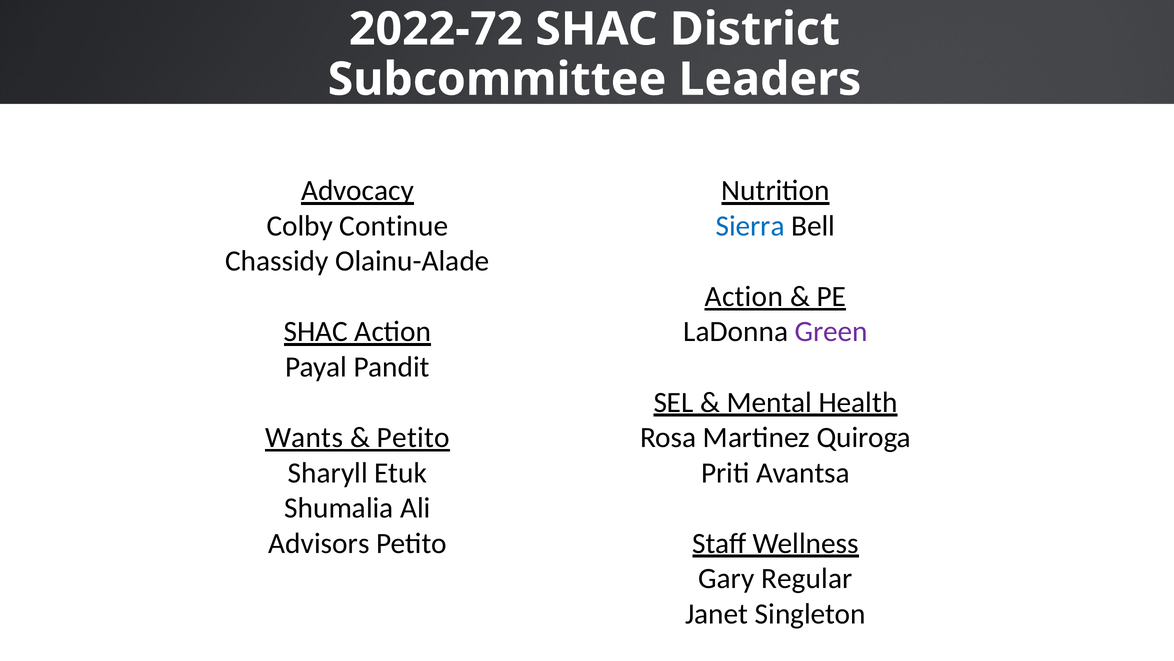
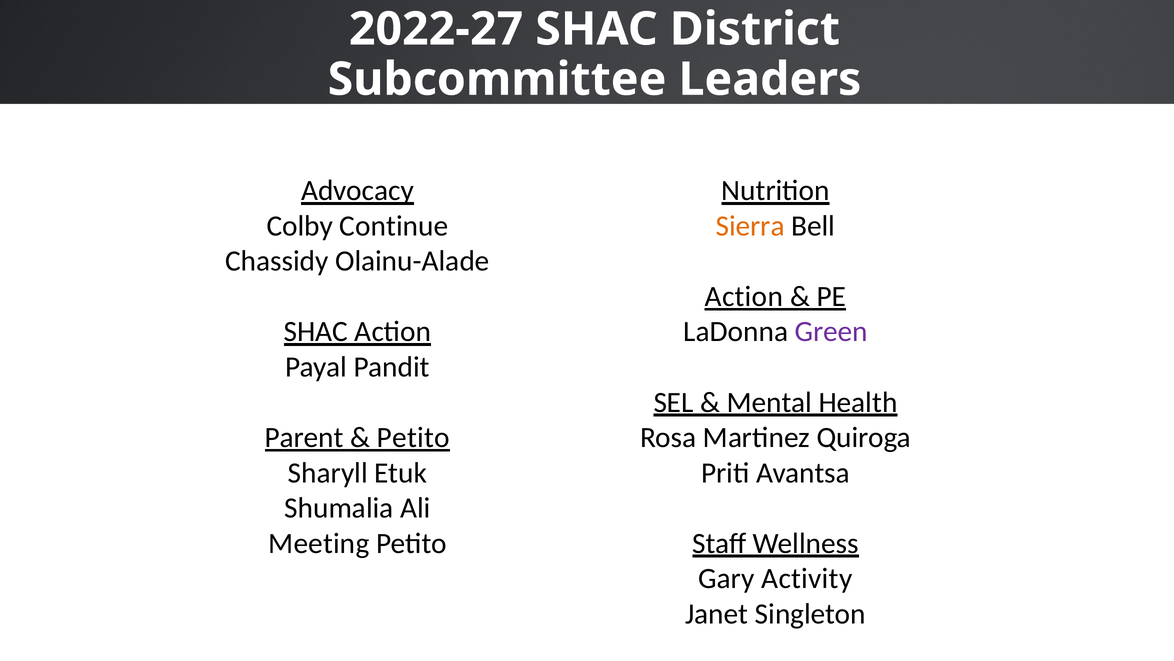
2022-72: 2022-72 -> 2022-27
Sierra colour: blue -> orange
Wants: Wants -> Parent
Advisors: Advisors -> Meeting
Regular: Regular -> Activity
